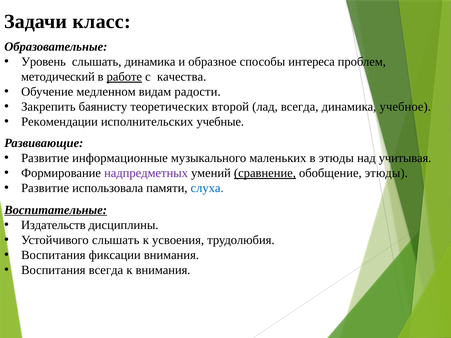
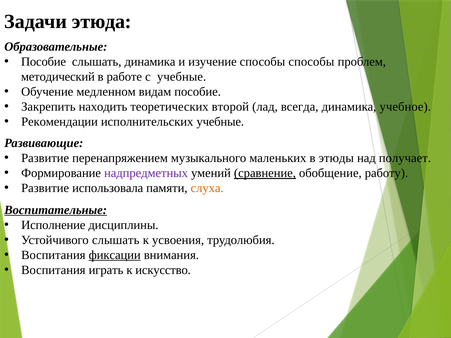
класс: класс -> этюда
Уровень at (44, 62): Уровень -> Пособие
образное: образное -> изучение
способы интереса: интереса -> способы
работе underline: present -> none
с качества: качества -> учебные
видам радости: радости -> пособие
баянисту: баянисту -> находить
информационные: информационные -> перенапряжением
учитывая: учитывая -> получает
обобщение этюды: этюды -> работу
слуха colour: blue -> orange
Издательств: Издательств -> Исполнение
фиксации underline: none -> present
Воспитания всегда: всегда -> играть
к внимания: внимания -> искусство
